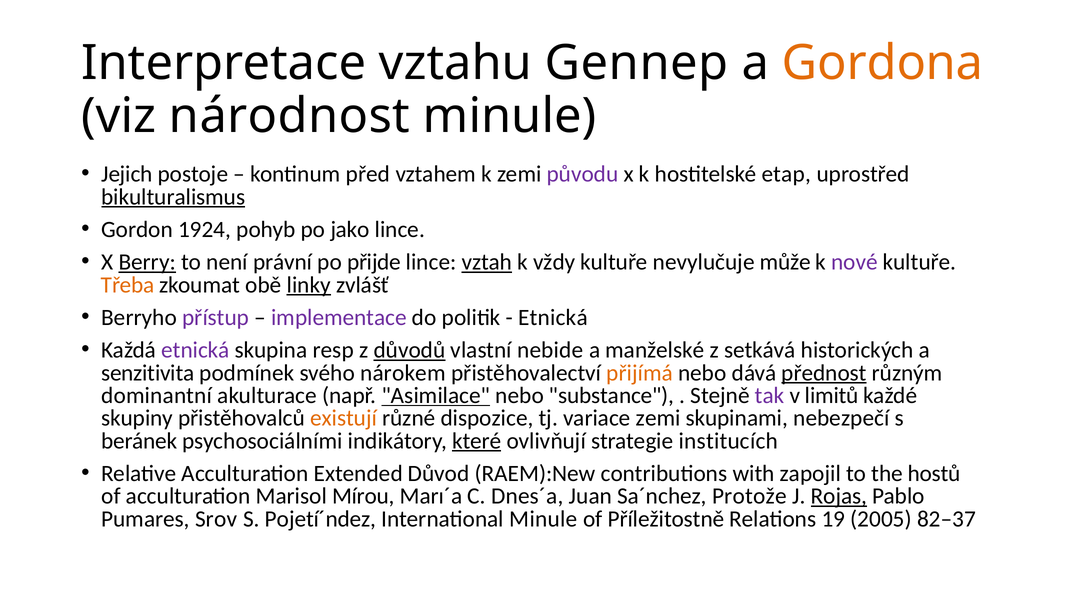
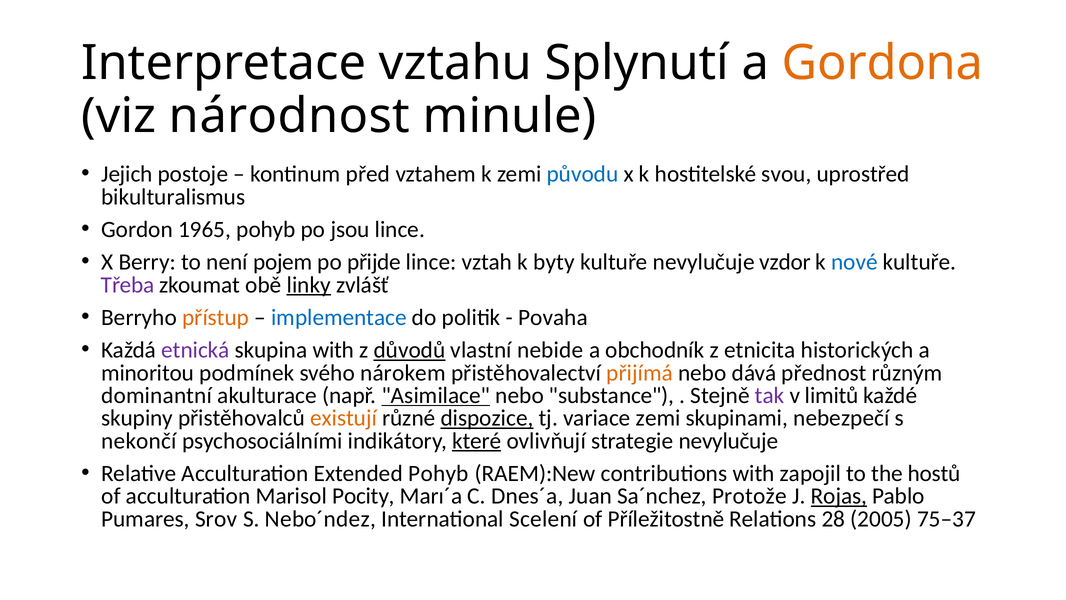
Gennep: Gennep -> Splynutí
původu colour: purple -> blue
etap: etap -> svou
bikulturalismus underline: present -> none
1924: 1924 -> 1965
jako: jako -> jsou
Berry underline: present -> none
právní: právní -> pojem
vztah underline: present -> none
vždy: vždy -> byty
může: může -> vzdor
nové colour: purple -> blue
Třeba colour: orange -> purple
přístup colour: purple -> orange
implementace colour: purple -> blue
Etnická at (553, 317): Etnická -> Povaha
skupina resp: resp -> with
manželské: manželské -> obchodník
setkává: setkává -> etnicita
senzitivita: senzitivita -> minoritou
přednost underline: present -> none
dispozice underline: none -> present
beránek: beránek -> nekončí
strategie institucích: institucích -> nevylučuje
Extended Důvod: Důvod -> Pohyb
Mírou: Mírou -> Pocity
Pojetí´ndez: Pojetí´ndez -> Nebo´ndez
International Minule: Minule -> Scelení
19: 19 -> 28
82–37: 82–37 -> 75–37
